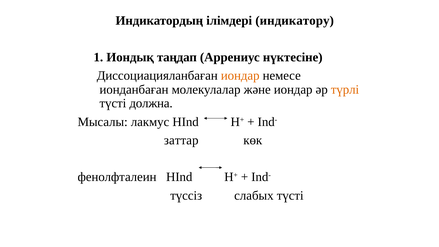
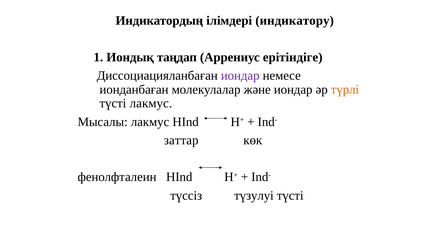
нүктесіне: нүктесіне -> ерітіндіге
иондар at (240, 76) colour: orange -> purple
түсті должна: должна -> лакмус
слабых: слабых -> түзулуі
